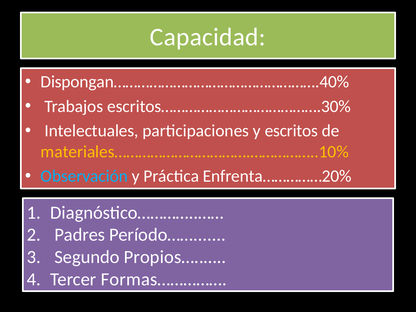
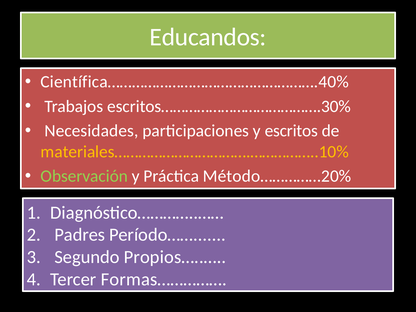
Capacidad: Capacidad -> Educandos
Dispongan…………………………………………….40%: Dispongan…………………………………………….40% -> Científica…………………………………………….40%
Intelectuales: Intelectuales -> Necesidades
Observación colour: light blue -> light green
Enfrenta……………20%: Enfrenta……………20% -> Método……………20%
